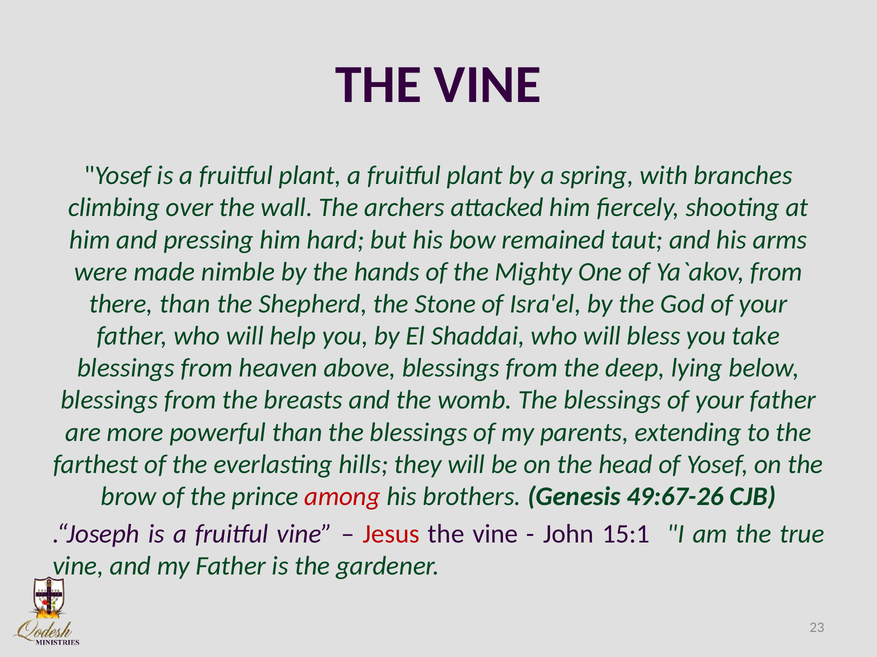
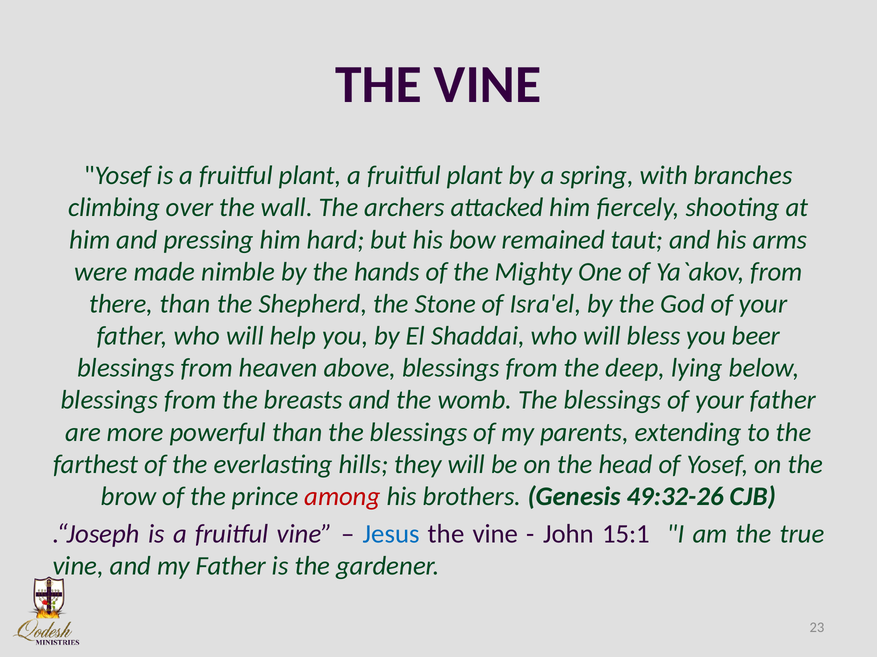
take: take -> beer
49:67-26: 49:67-26 -> 49:32-26
Jesus colour: red -> blue
